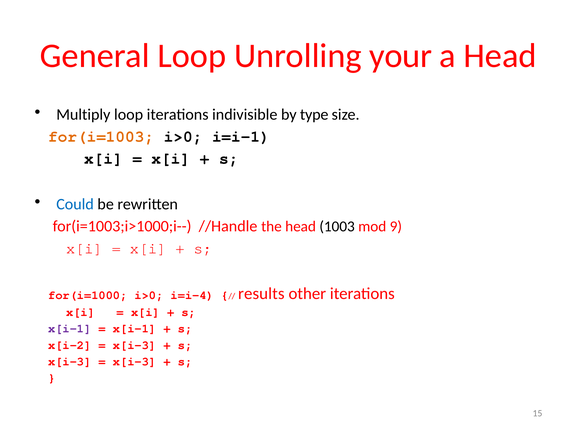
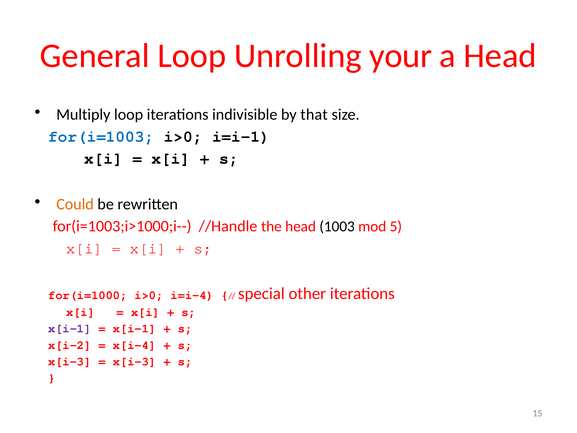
type: type -> that
for(i=1003 colour: orange -> blue
Could colour: blue -> orange
9: 9 -> 5
results: results -> special
x[i-3 at (135, 345): x[i-3 -> x[i-4
